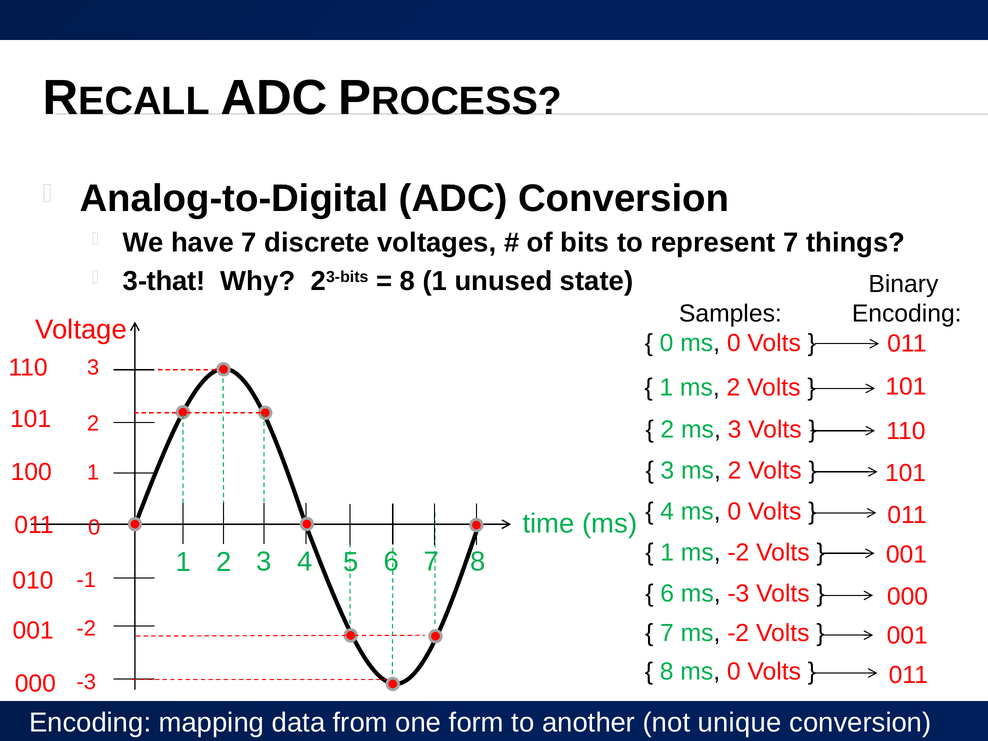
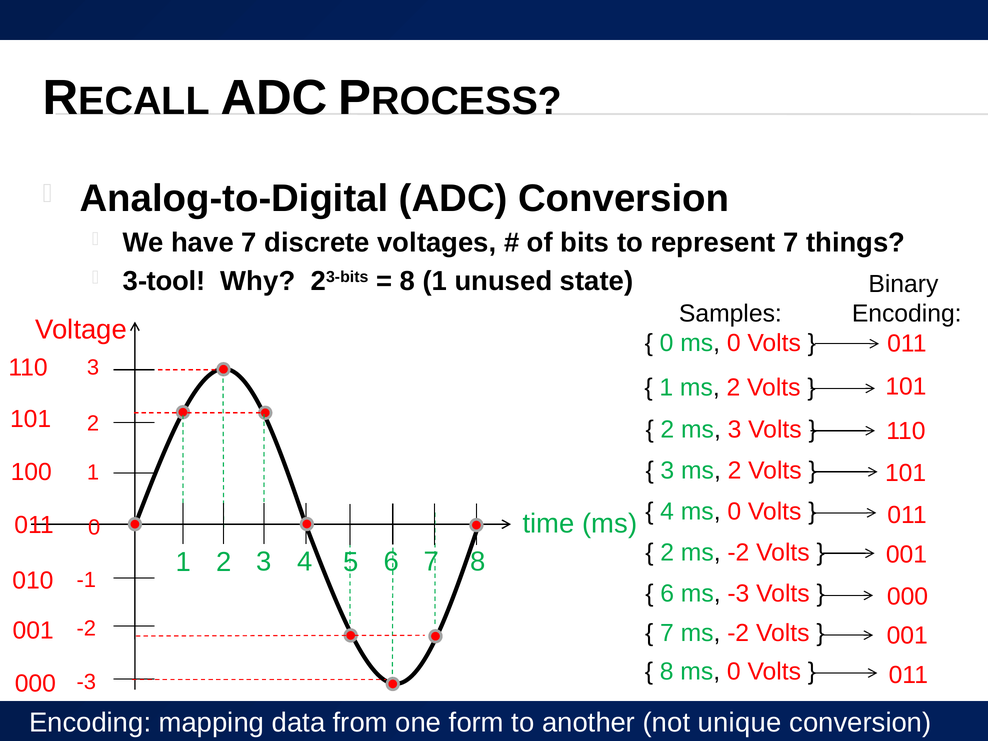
3-that: 3-that -> 3-tool
1 at (667, 553): 1 -> 2
